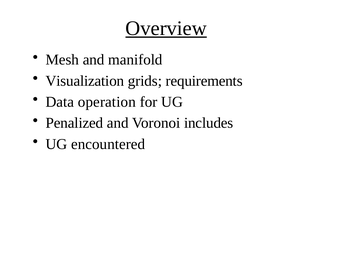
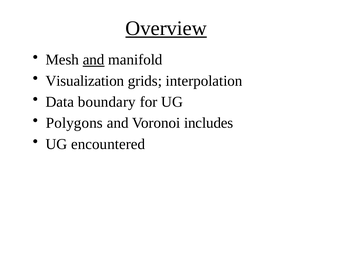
and at (94, 60) underline: none -> present
requirements: requirements -> interpolation
operation: operation -> boundary
Penalized: Penalized -> Polygons
